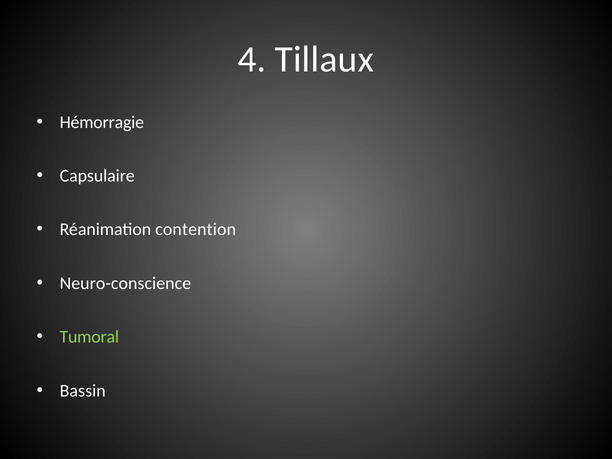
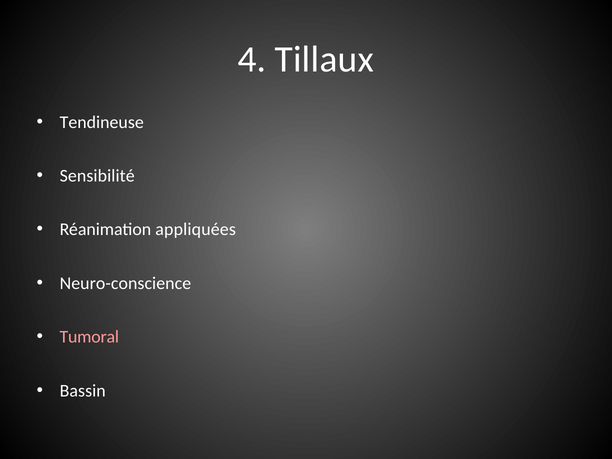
Hémorragie: Hémorragie -> Tendineuse
Capsulaire: Capsulaire -> Sensibilité
contention: contention -> appliquées
Tumoral colour: light green -> pink
